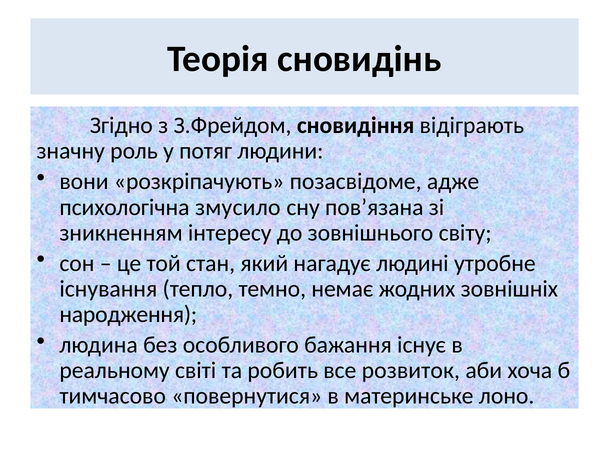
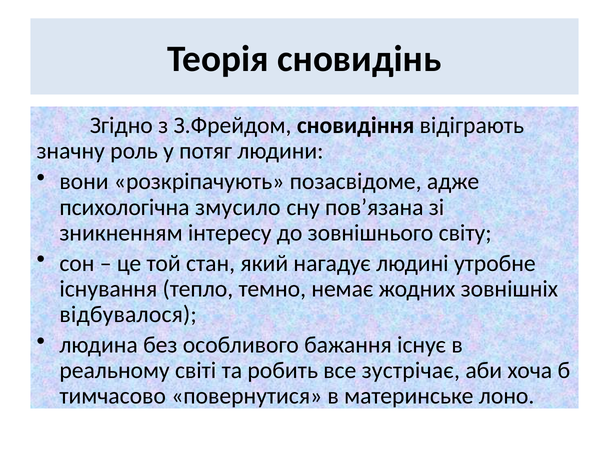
народження: народження -> відбувалося
розвиток: розвиток -> зустрічає
